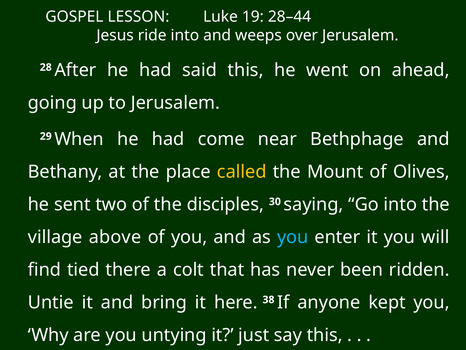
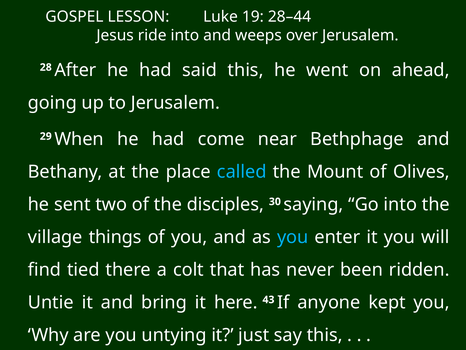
called colour: yellow -> light blue
above: above -> things
38: 38 -> 43
